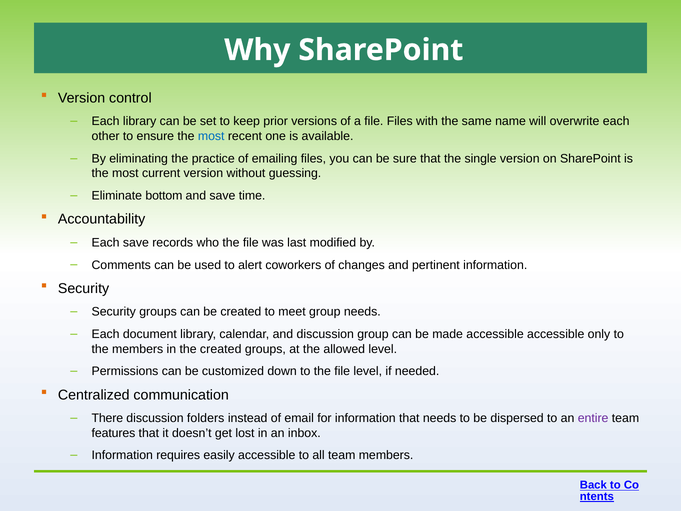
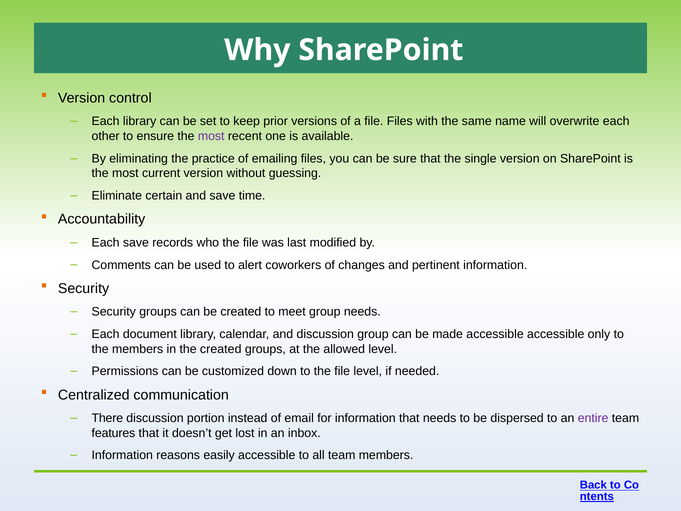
most at (211, 136) colour: blue -> purple
bottom: bottom -> certain
folders: folders -> portion
requires: requires -> reasons
